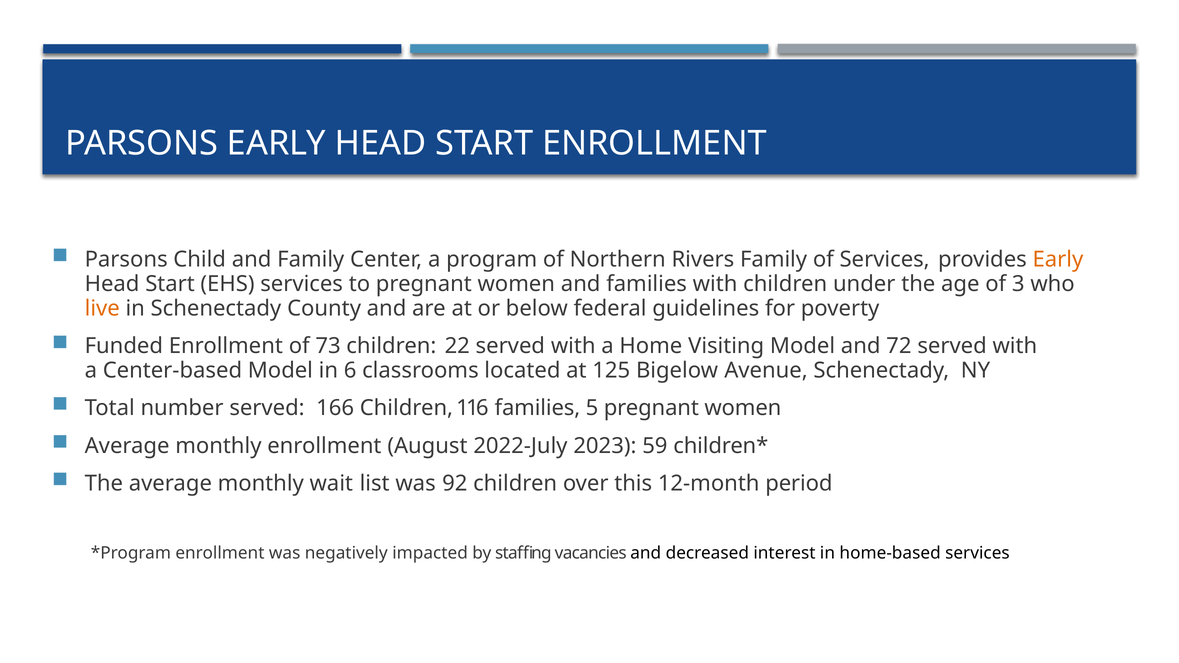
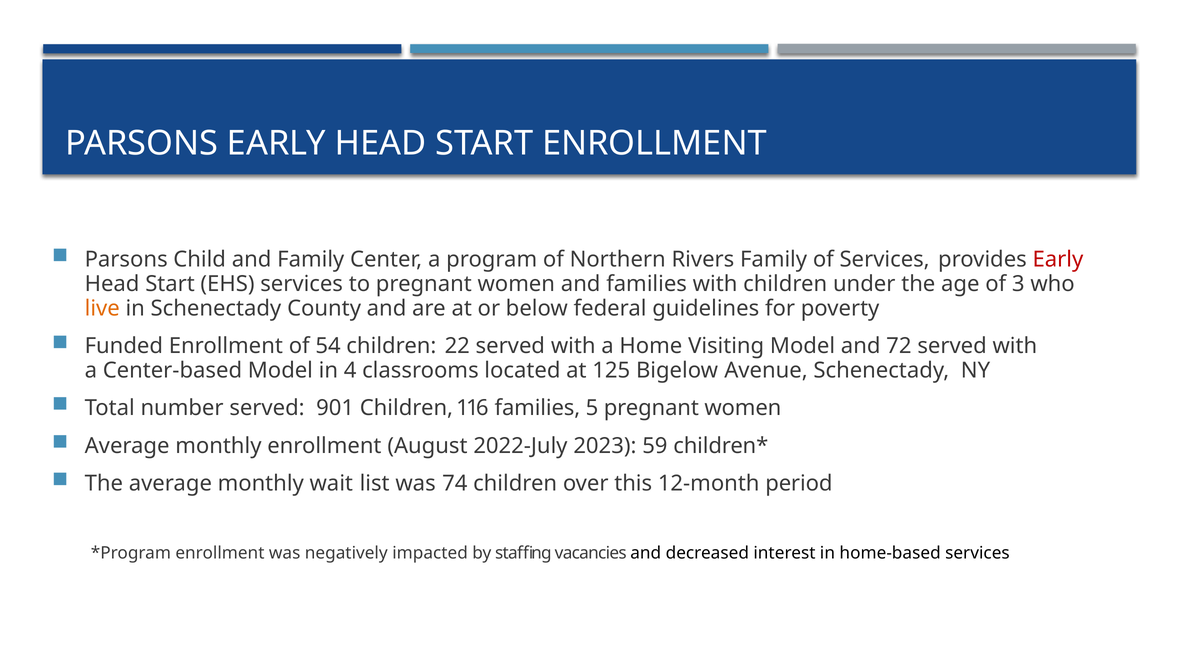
Early at (1058, 259) colour: orange -> red
73: 73 -> 54
6: 6 -> 4
166: 166 -> 901
92: 92 -> 74
